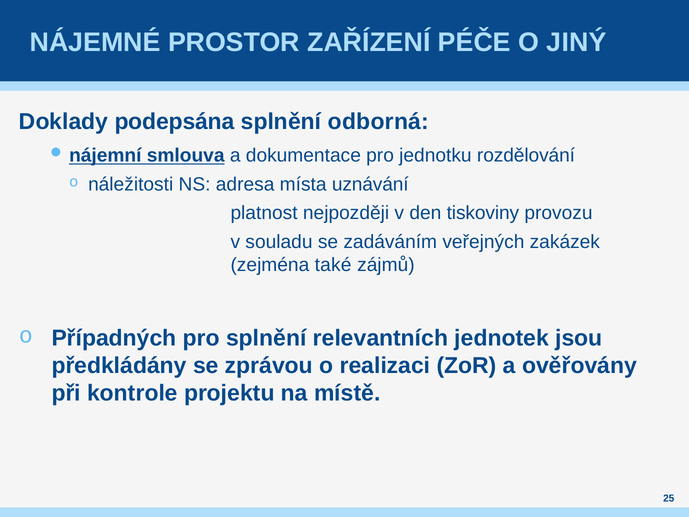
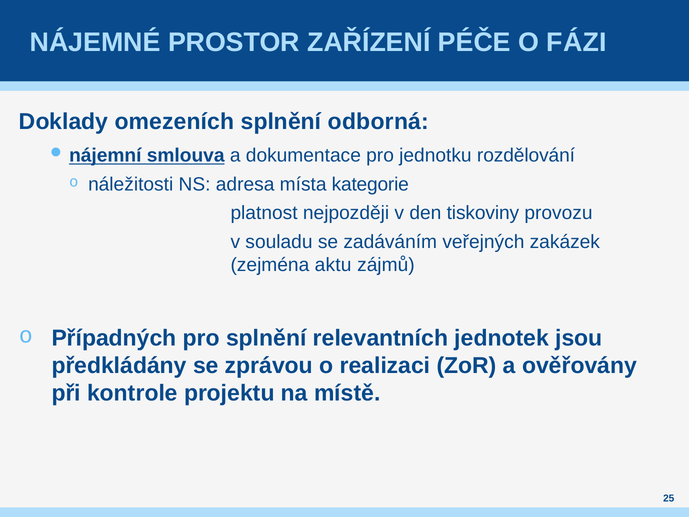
JINÝ: JINÝ -> FÁZI
podepsána: podepsána -> omezeních
uznávání: uznávání -> kategorie
také: také -> aktu
